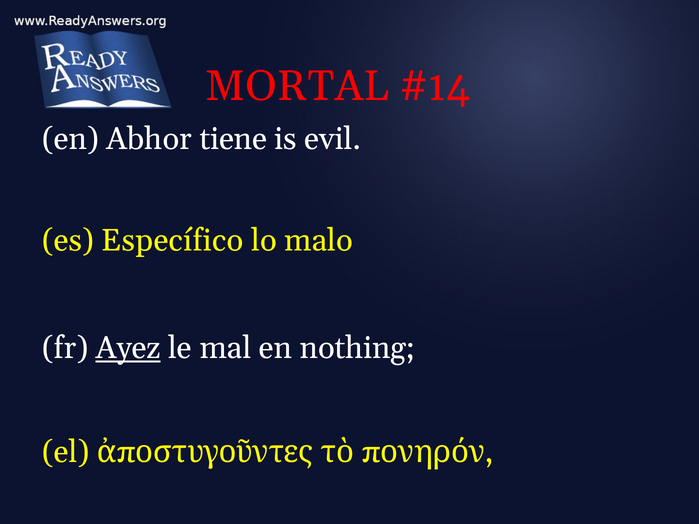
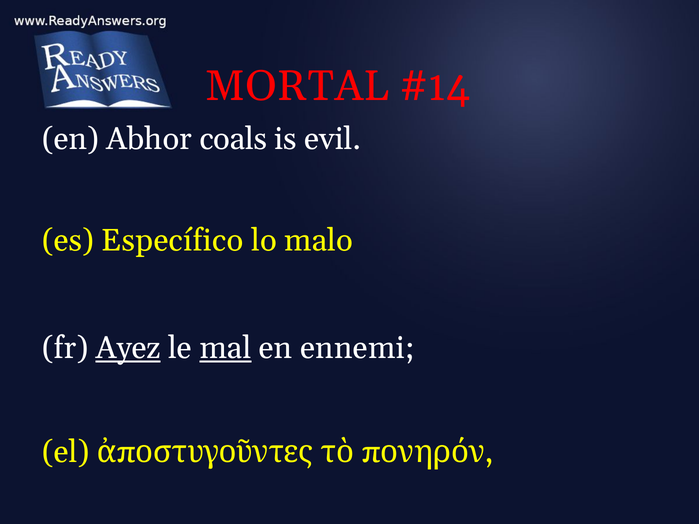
tiene: tiene -> coals
mal underline: none -> present
nothing: nothing -> ennemi
